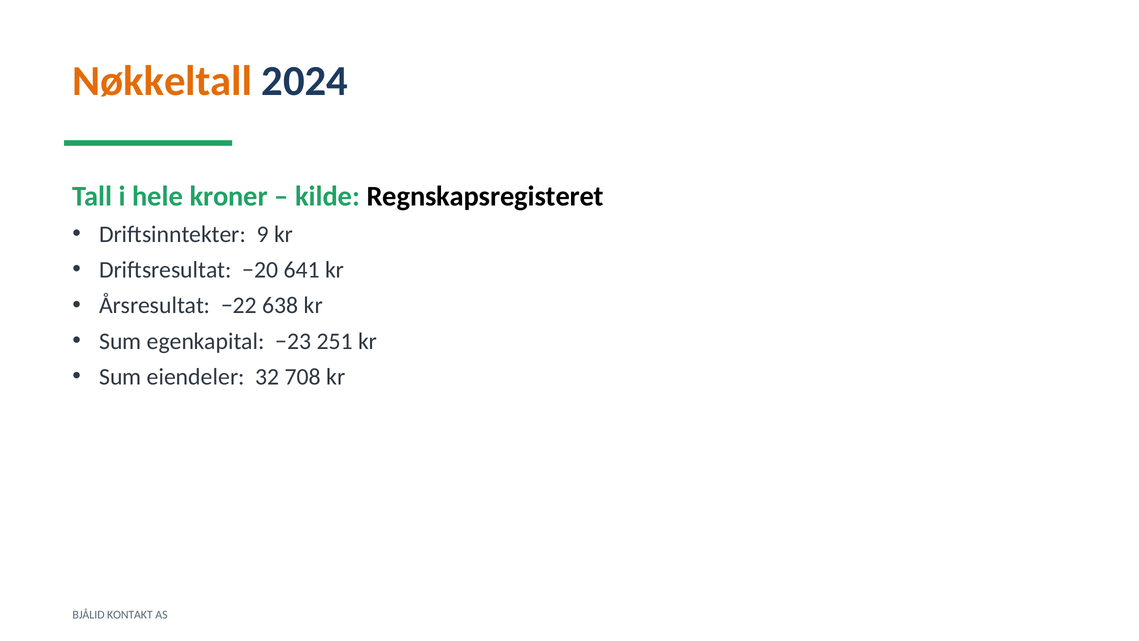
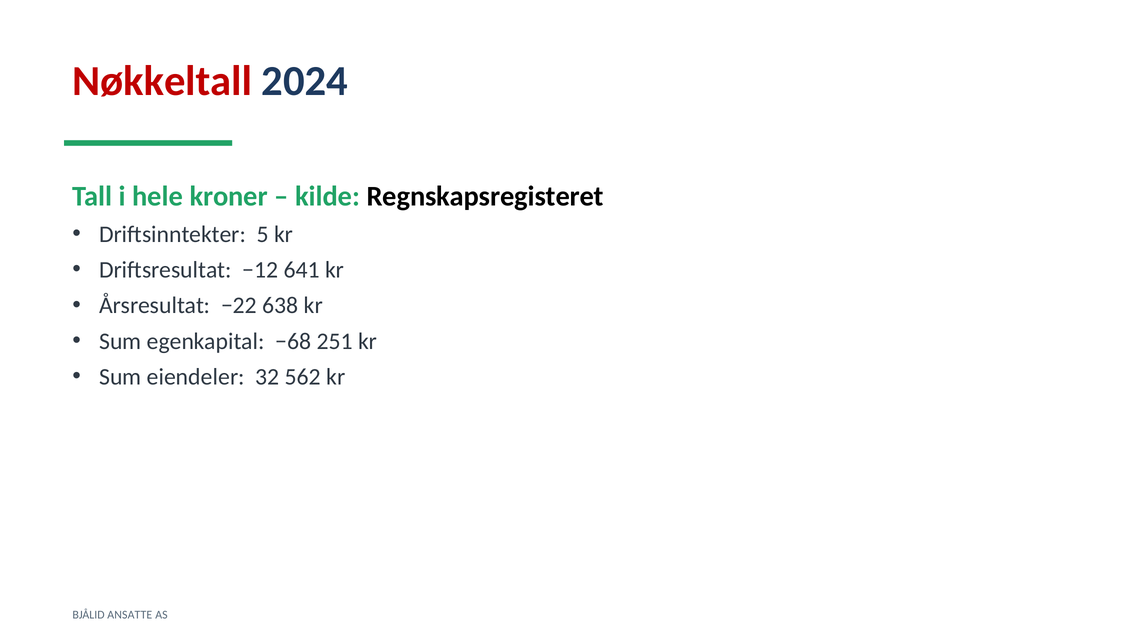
Nøkkeltall colour: orange -> red
9: 9 -> 5
−20: −20 -> −12
−23: −23 -> −68
708: 708 -> 562
KONTAKT: KONTAKT -> ANSATTE
